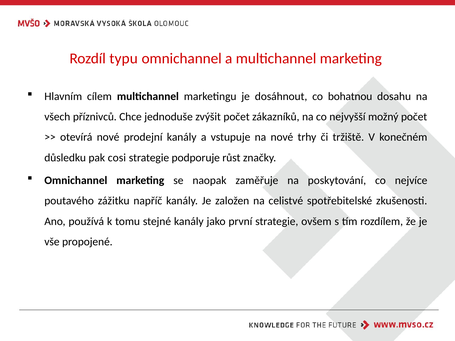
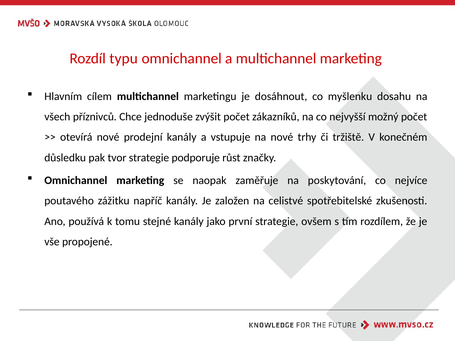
bohatnou: bohatnou -> myšlenku
cosi: cosi -> tvor
